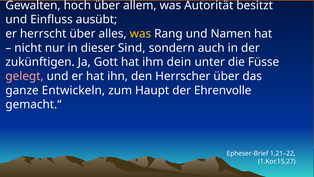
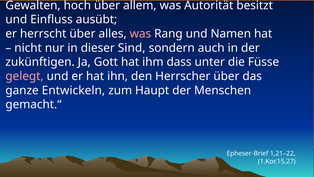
was at (140, 34) colour: yellow -> pink
dein: dein -> dass
Ehrenvolle: Ehrenvolle -> Menschen
